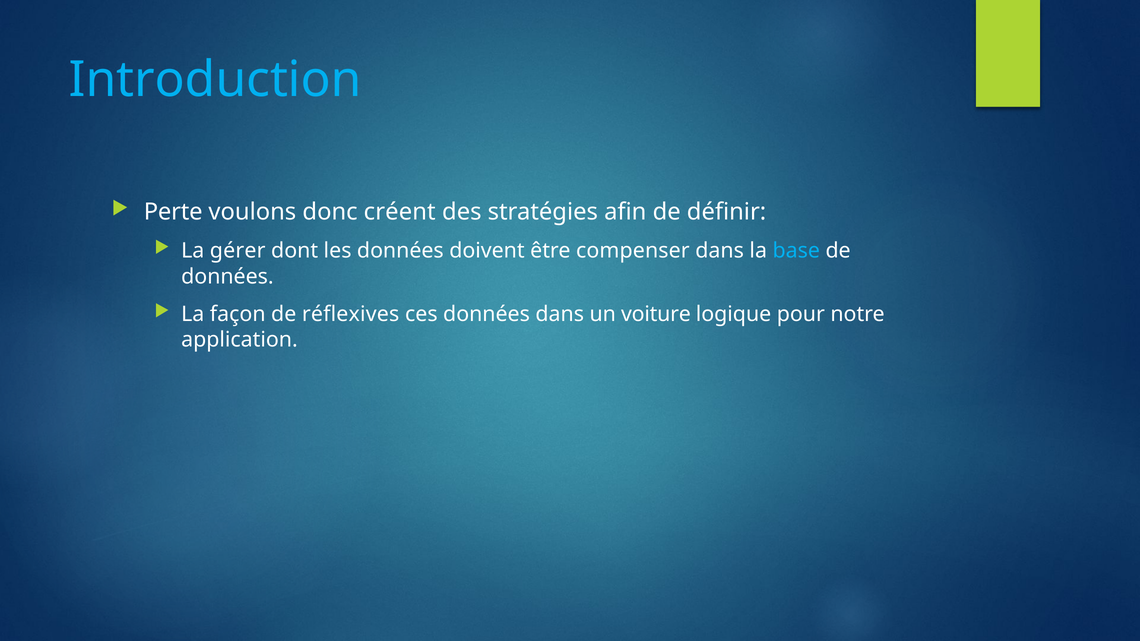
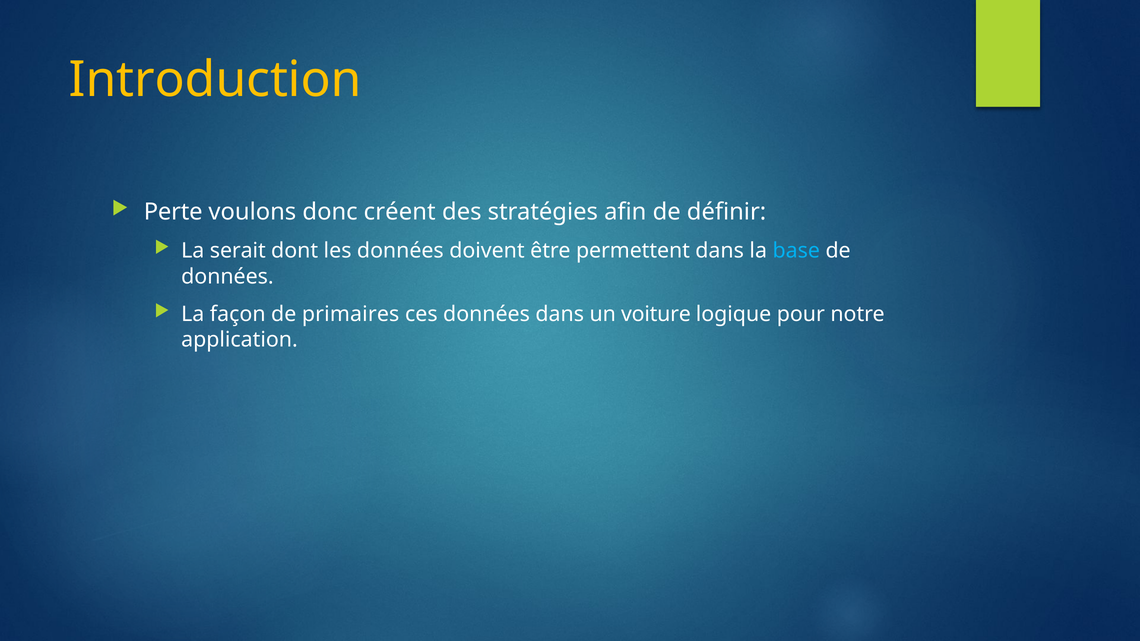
Introduction colour: light blue -> yellow
gérer: gérer -> serait
compenser: compenser -> permettent
réflexives: réflexives -> primaires
